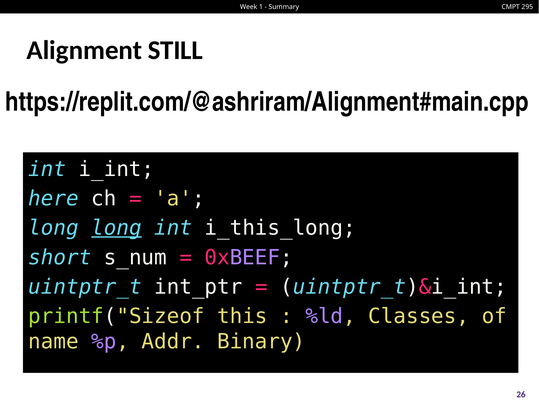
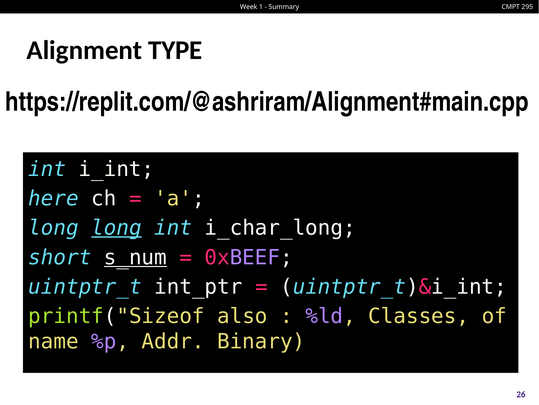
STILL: STILL -> TYPE
i_this_long: i_this_long -> i_char_long
s_num underline: none -> present
this: this -> also
